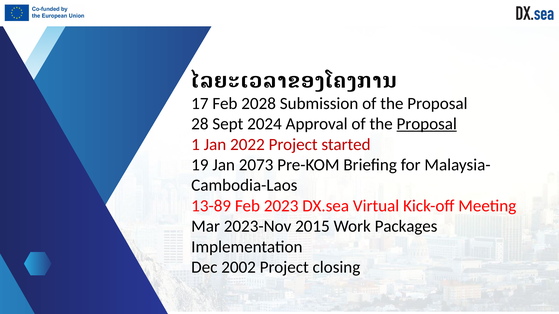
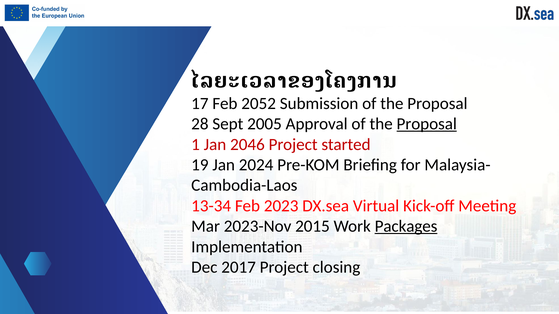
2028: 2028 -> 2052
2024: 2024 -> 2005
2022: 2022 -> 2046
2073: 2073 -> 2024
13-89: 13-89 -> 13-34
Packages underline: none -> present
2002: 2002 -> 2017
